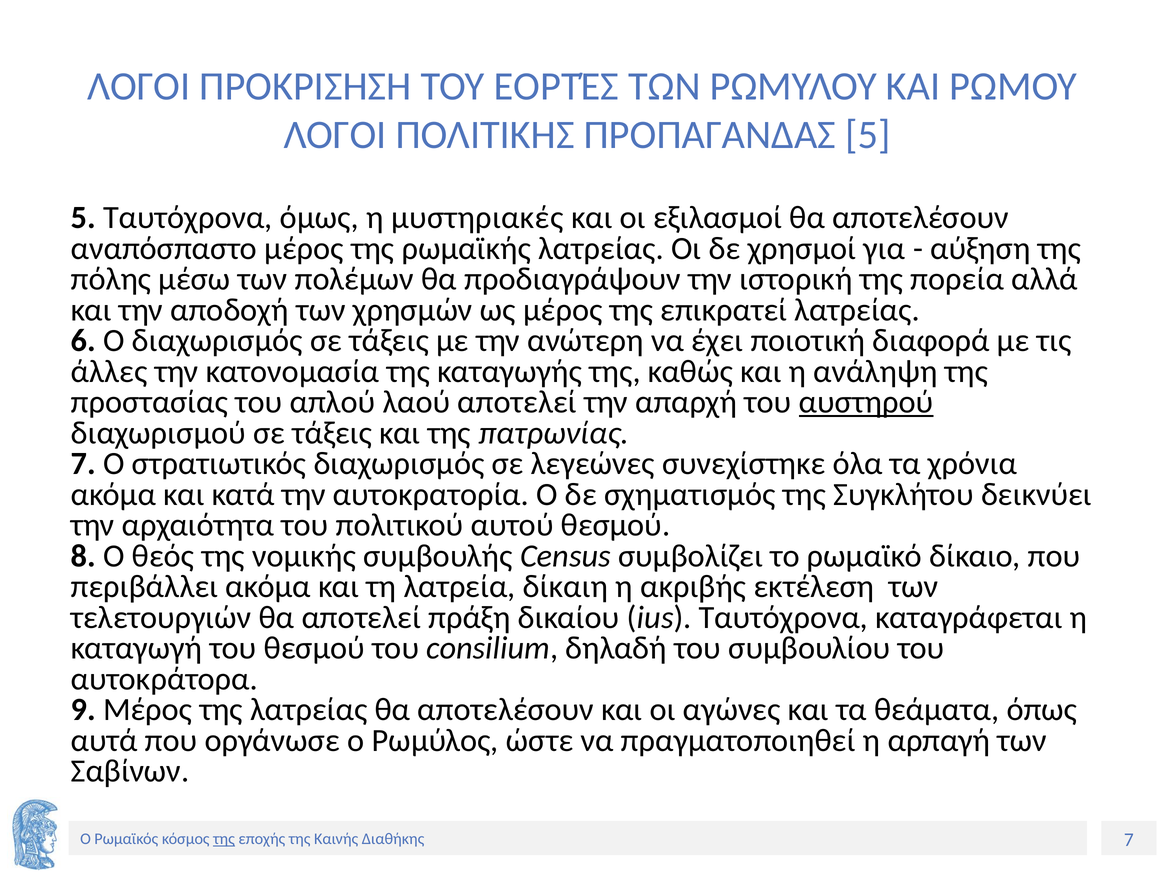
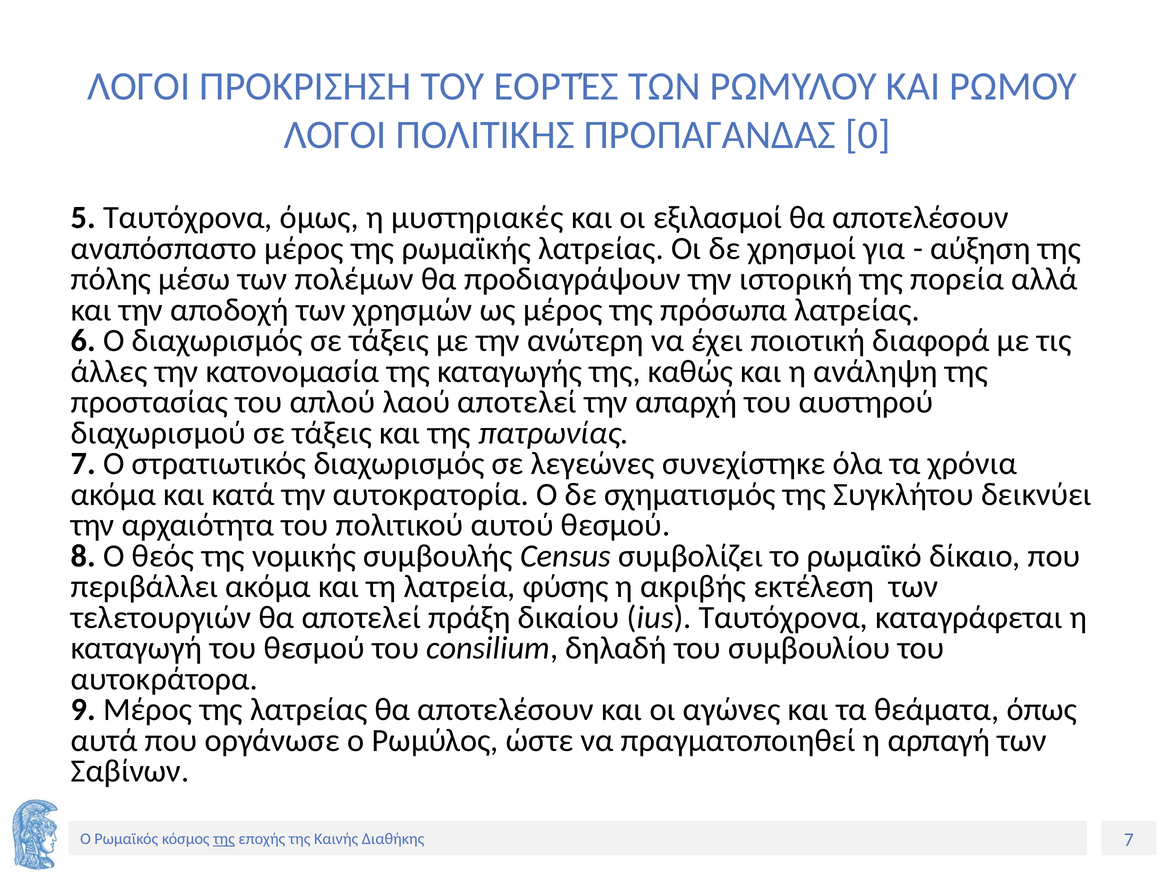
ΠΡΟΠΑΓΑΝΔΑΣ 5: 5 -> 0
επικρατεί: επικρατεί -> πρόσωπα
αυστηρού underline: present -> none
δίκαιη: δίκαιη -> φύσης
